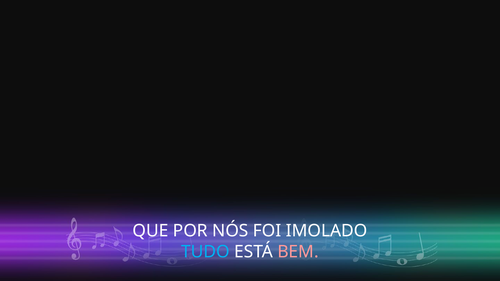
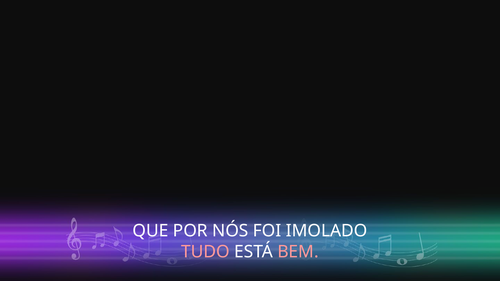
TUDO colour: light blue -> pink
